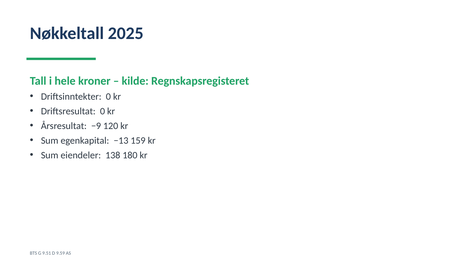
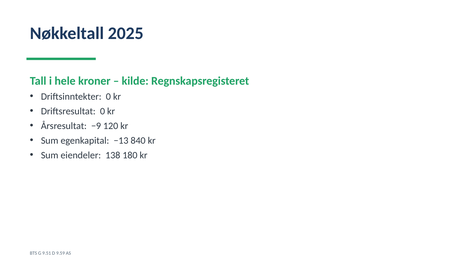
159: 159 -> 840
